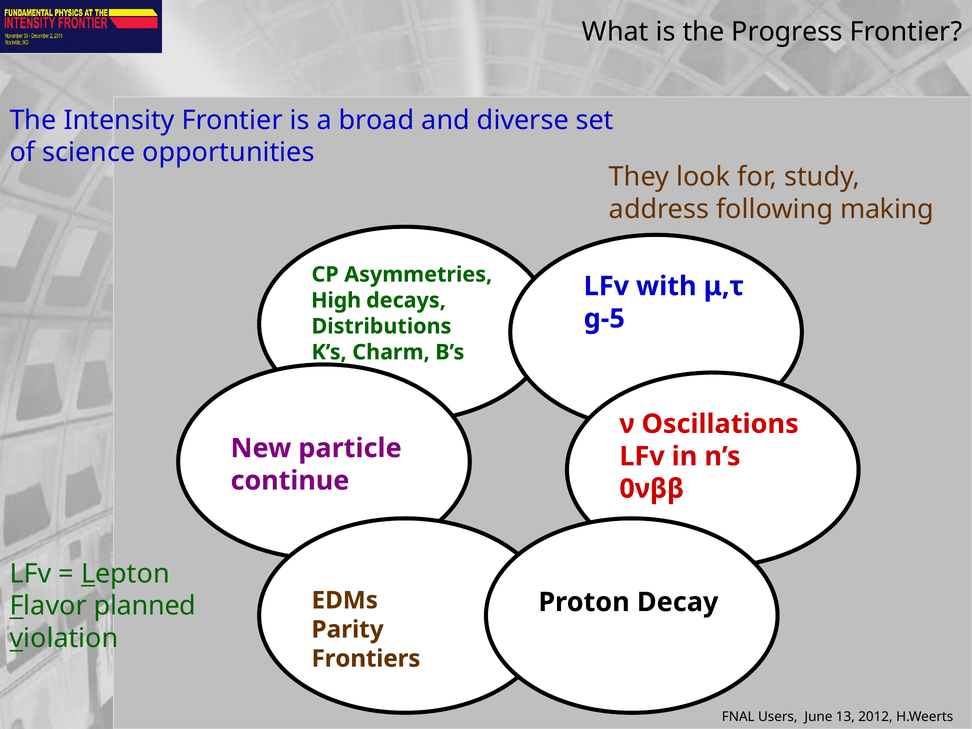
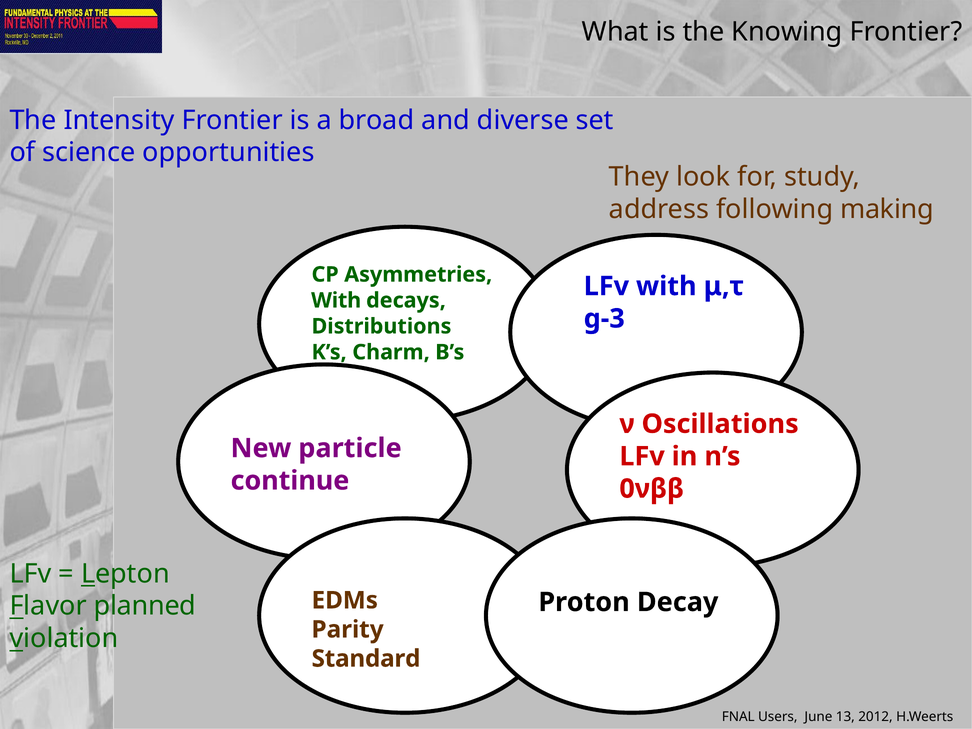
Progress: Progress -> Knowing
High at (336, 300): High -> With
g-5: g-5 -> g-3
Frontiers: Frontiers -> Standard
